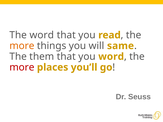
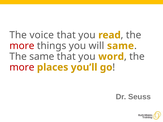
The word: word -> voice
more at (22, 46) colour: orange -> red
The them: them -> same
